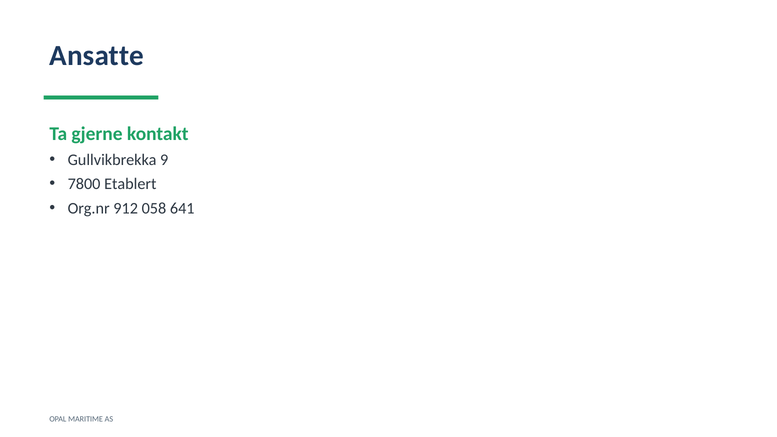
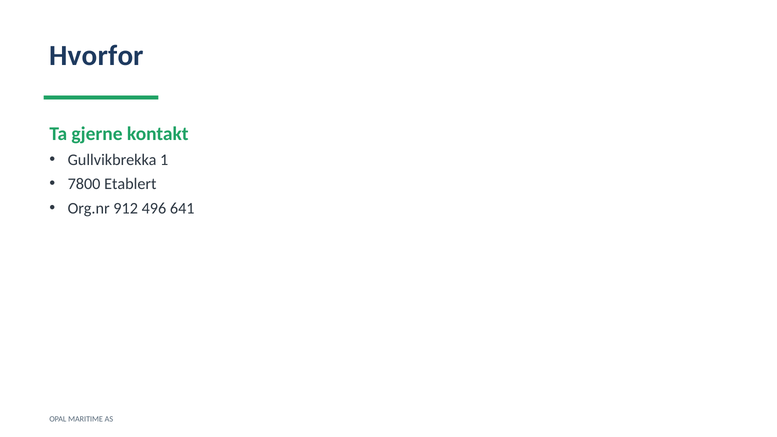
Ansatte: Ansatte -> Hvorfor
9: 9 -> 1
058: 058 -> 496
